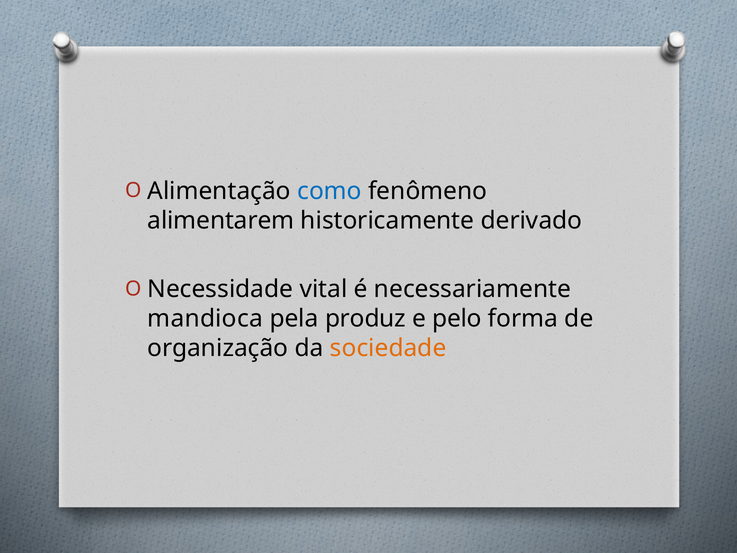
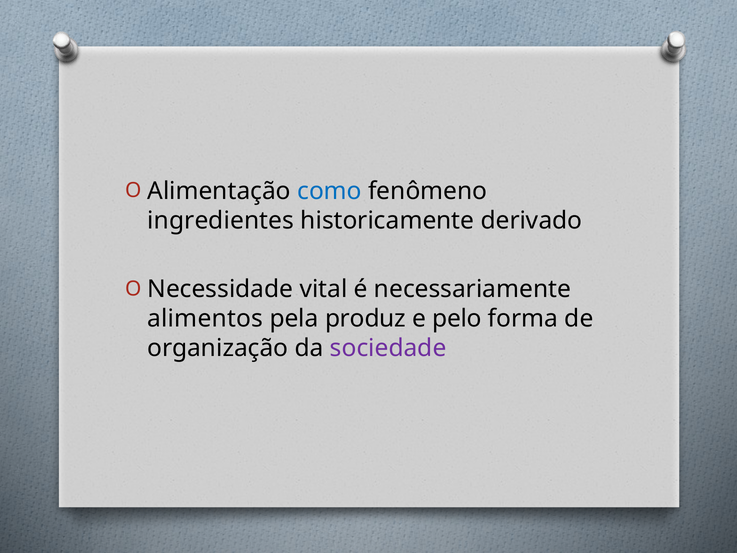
alimentarem: alimentarem -> ingredientes
mandioca: mandioca -> alimentos
sociedade colour: orange -> purple
